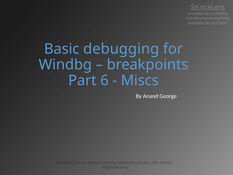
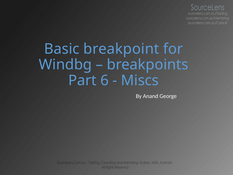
debugging: debugging -> breakpoint
